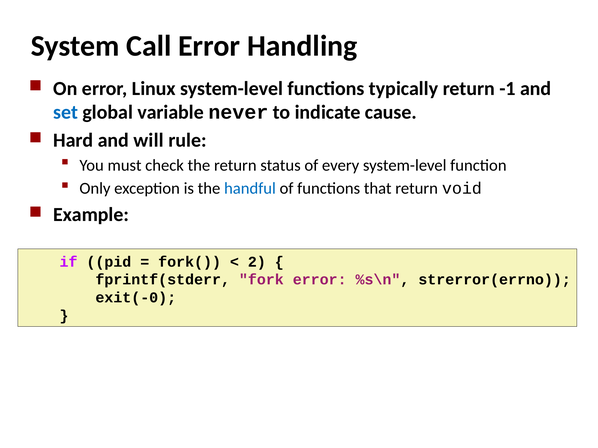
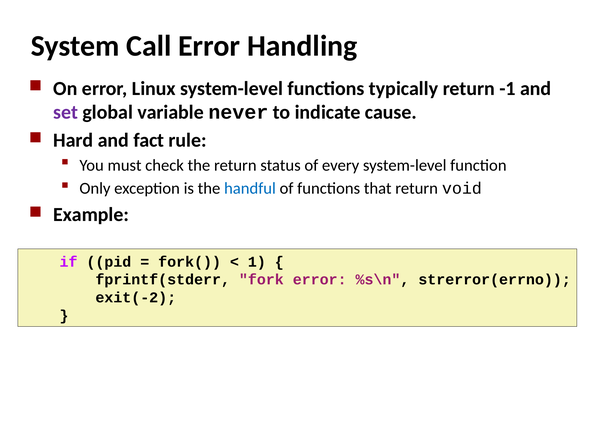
set colour: blue -> purple
will: will -> fact
2: 2 -> 1
exit(-0: exit(-0 -> exit(-2
